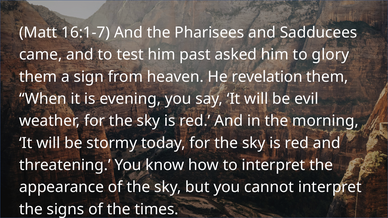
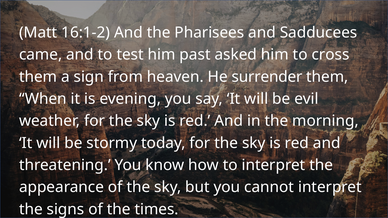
16:1-7: 16:1-7 -> 16:1-2
glory: glory -> cross
revelation: revelation -> surrender
